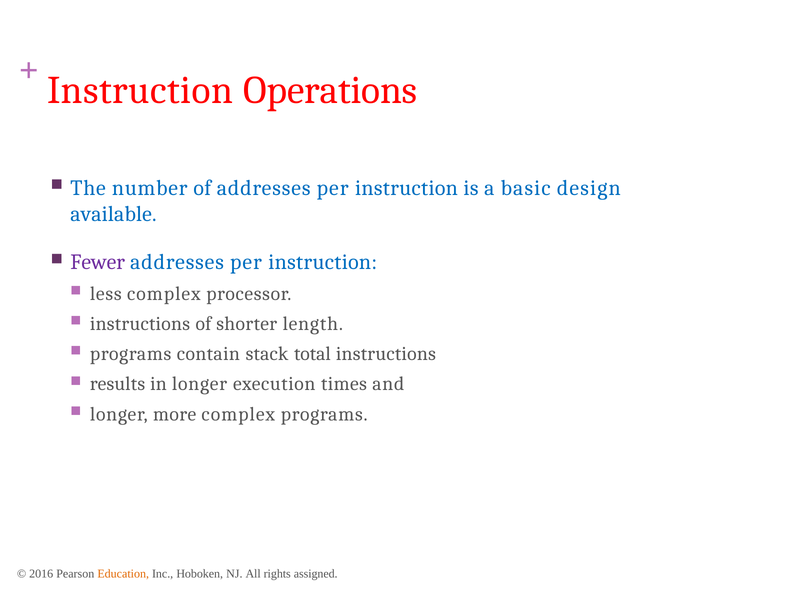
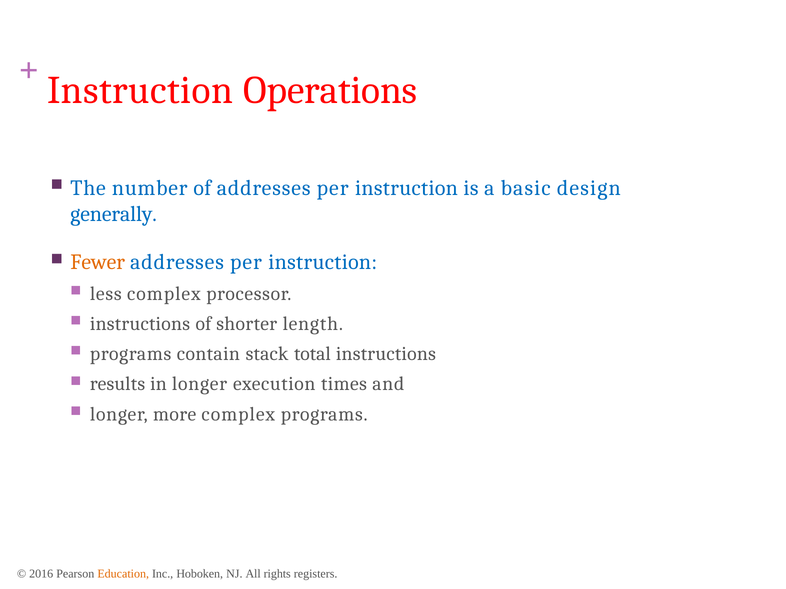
available: available -> generally
Fewer colour: purple -> orange
assigned: assigned -> registers
